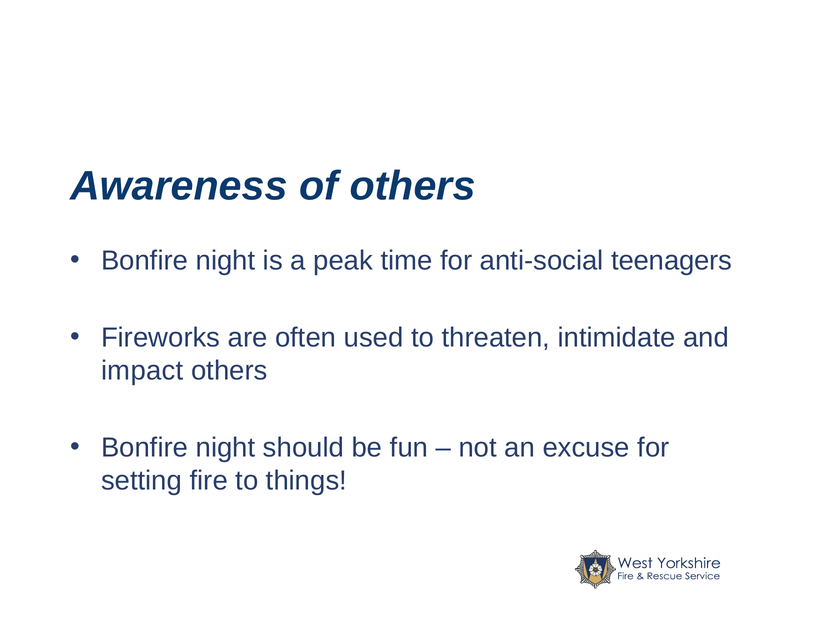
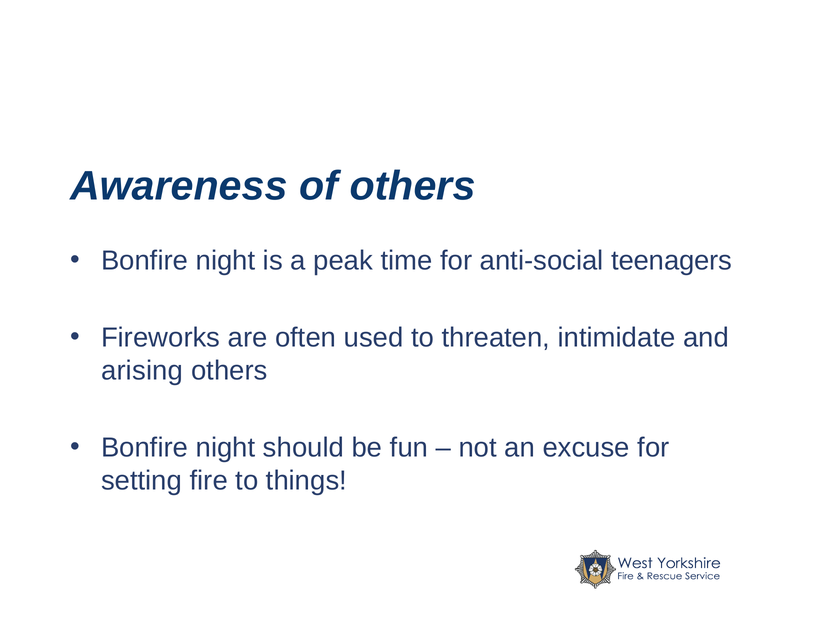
impact: impact -> arising
